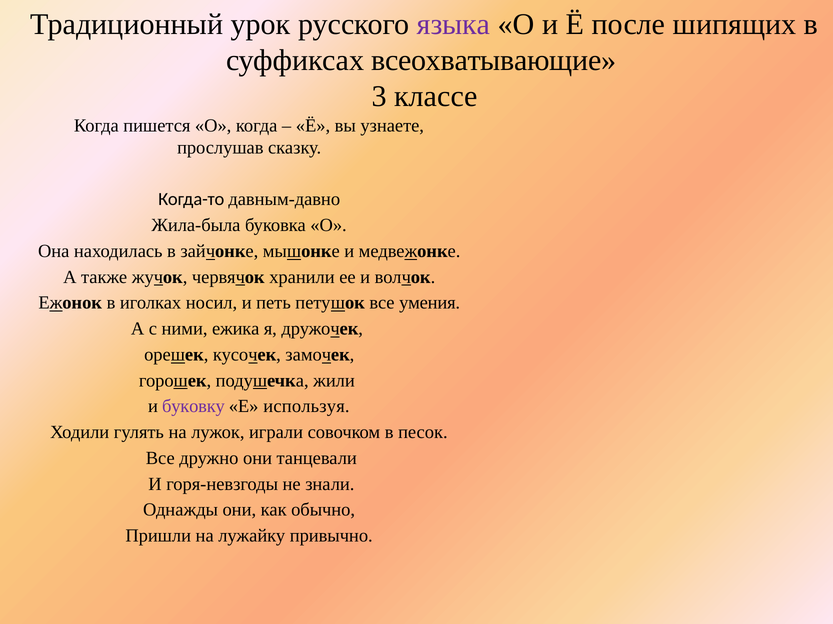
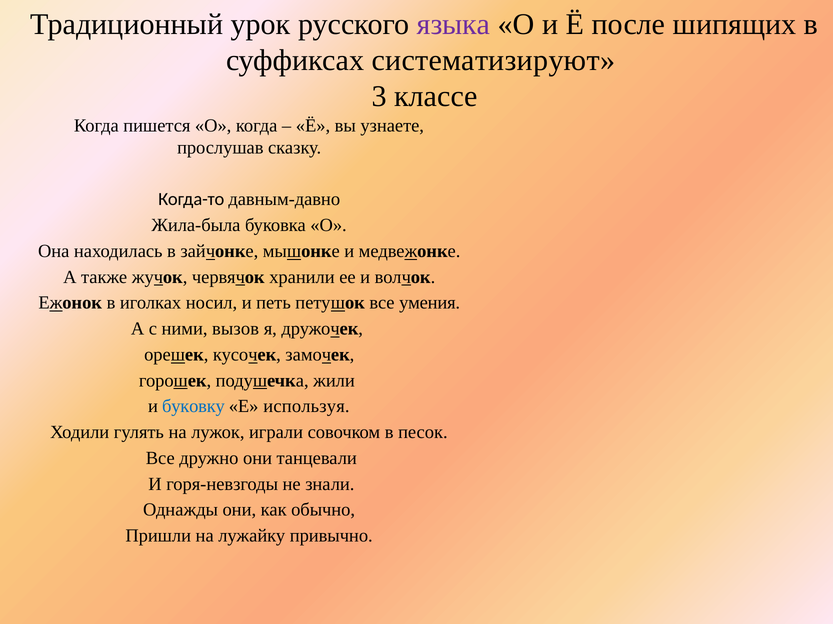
всеохватывающие: всеохватывающие -> систематизируют
ежика: ежика -> вызов
буковку colour: purple -> blue
